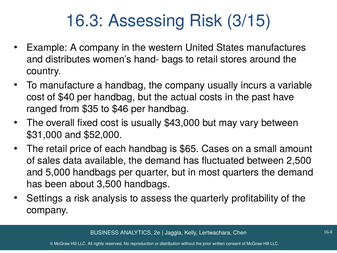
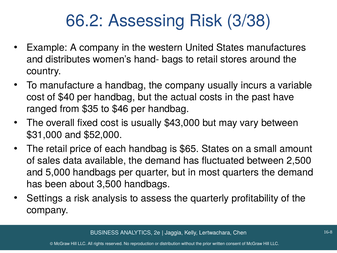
16.3: 16.3 -> 66.2
3/15: 3/15 -> 3/38
$65 Cases: Cases -> States
